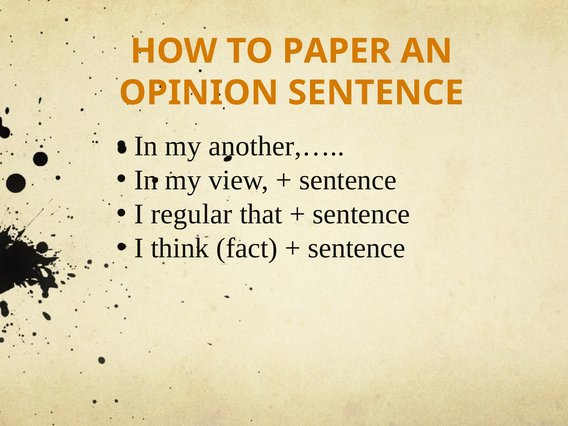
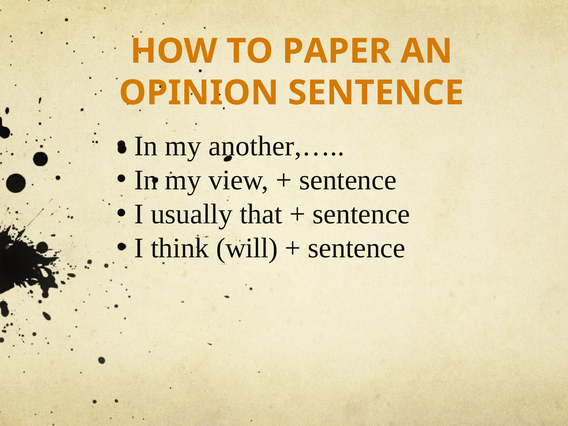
regular: regular -> usually
fact: fact -> will
